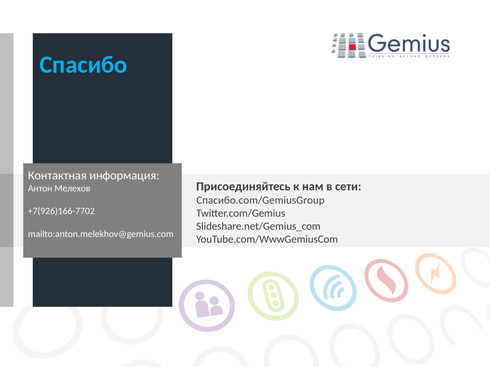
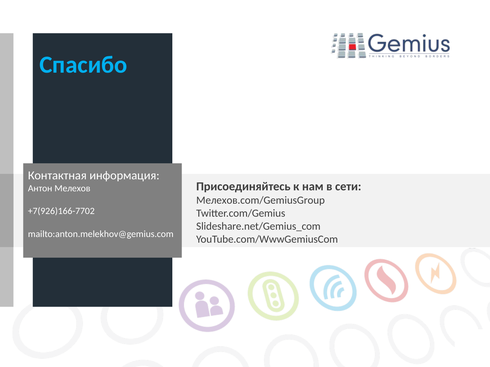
Спасибо.com/GemiusGroup: Спасибо.com/GemiusGroup -> Мелехов.com/GemiusGroup
